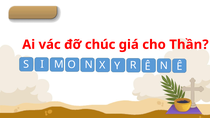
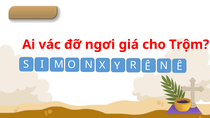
chúc: chúc -> ngơi
Thần: Thần -> Trộm
